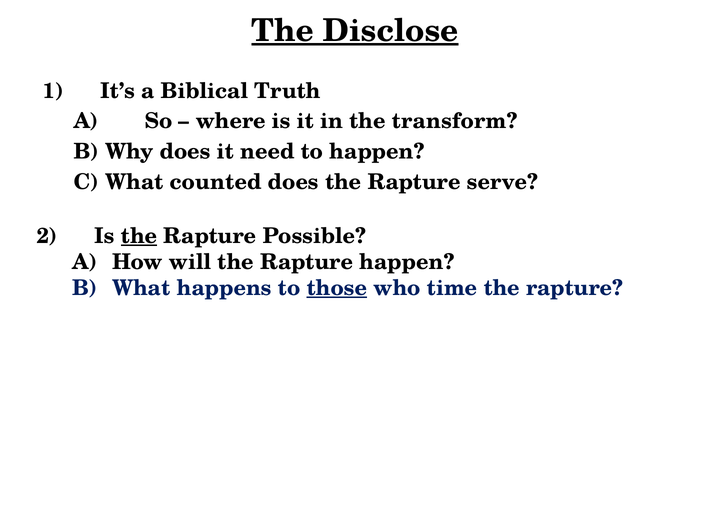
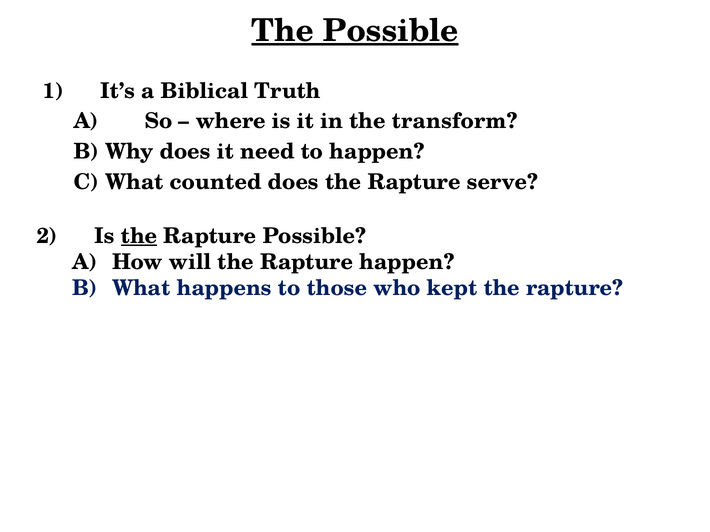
The Disclose: Disclose -> Possible
those underline: present -> none
time: time -> kept
